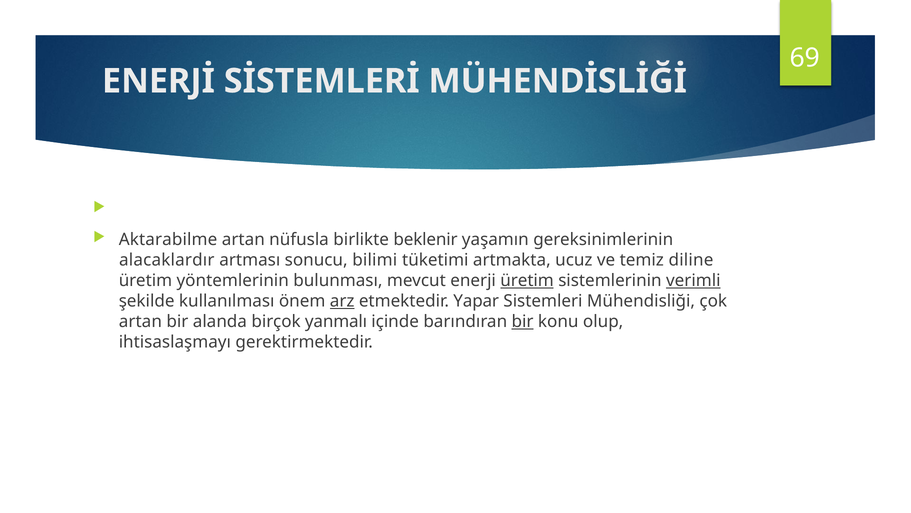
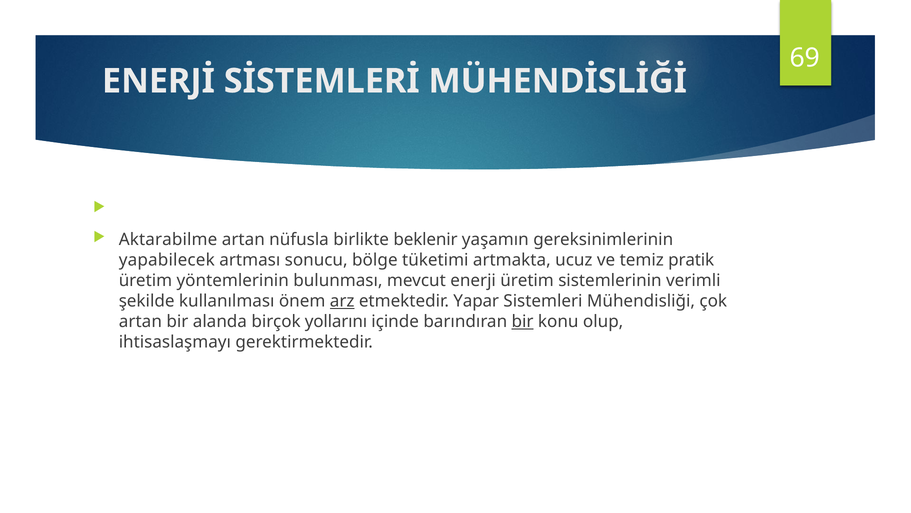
alacaklardır: alacaklardır -> yapabilecek
bilimi: bilimi -> bölge
diline: diline -> pratik
üretim at (527, 280) underline: present -> none
verimli underline: present -> none
yanmalı: yanmalı -> yollarını
